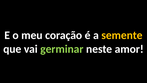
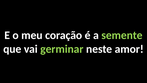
semente colour: yellow -> light green
